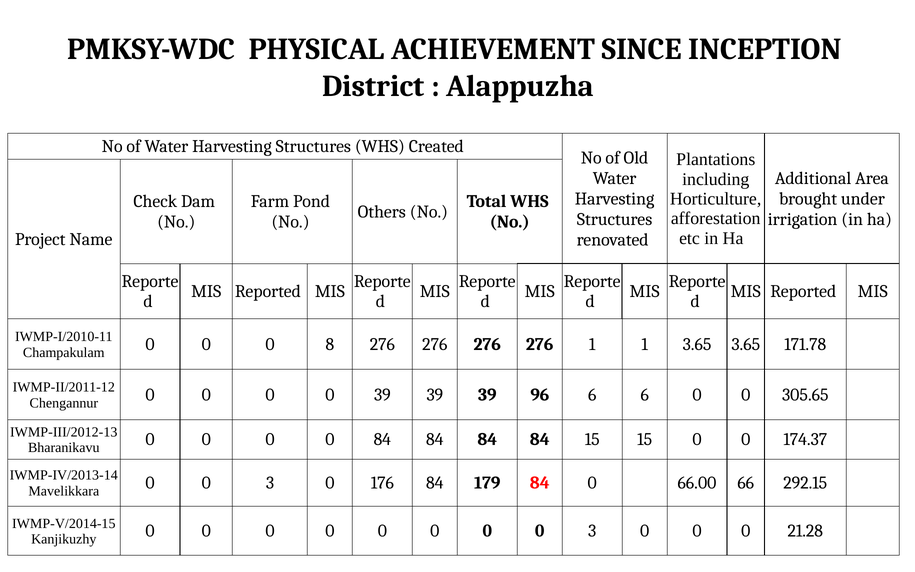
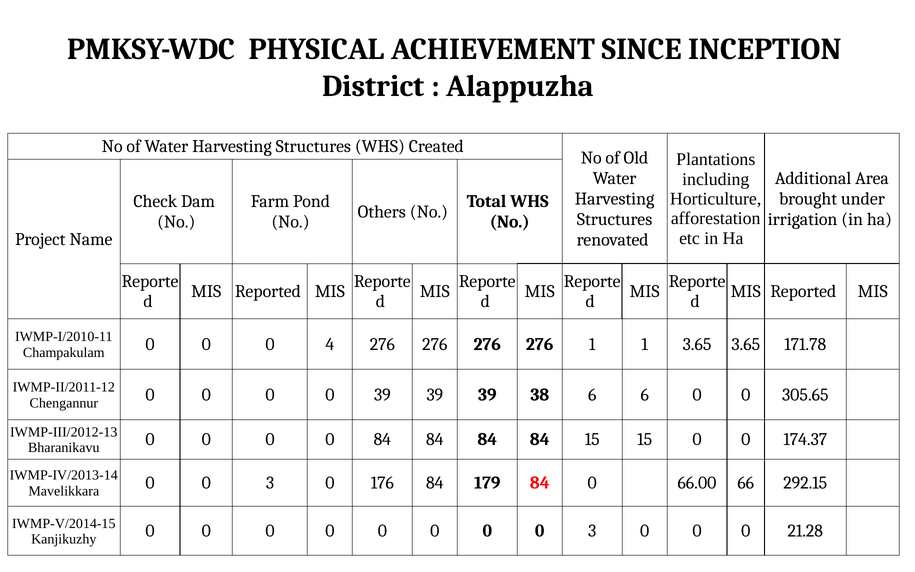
8: 8 -> 4
96: 96 -> 38
